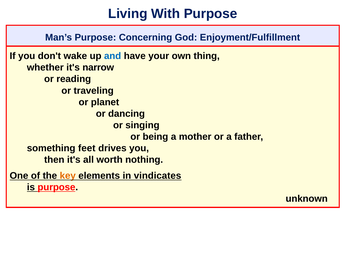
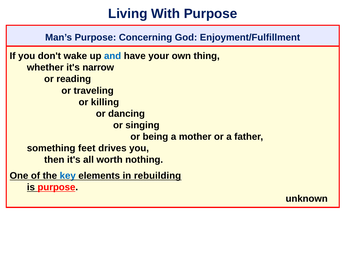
planet: planet -> killing
key colour: orange -> blue
vindicates: vindicates -> rebuilding
